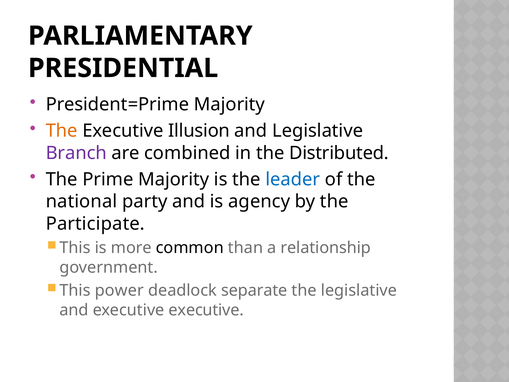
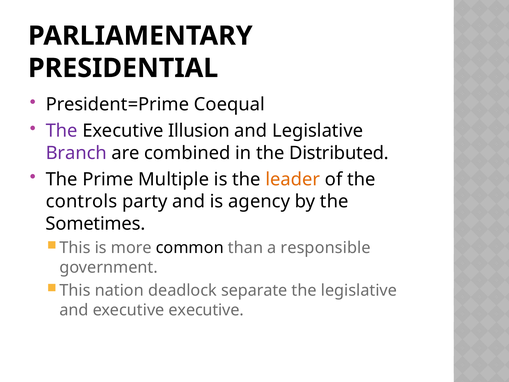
President=Prime Majority: Majority -> Coequal
The at (62, 131) colour: orange -> purple
Prime Majority: Majority -> Multiple
leader colour: blue -> orange
national: national -> controls
Participate: Participate -> Sometimes
relationship: relationship -> responsible
power: power -> nation
